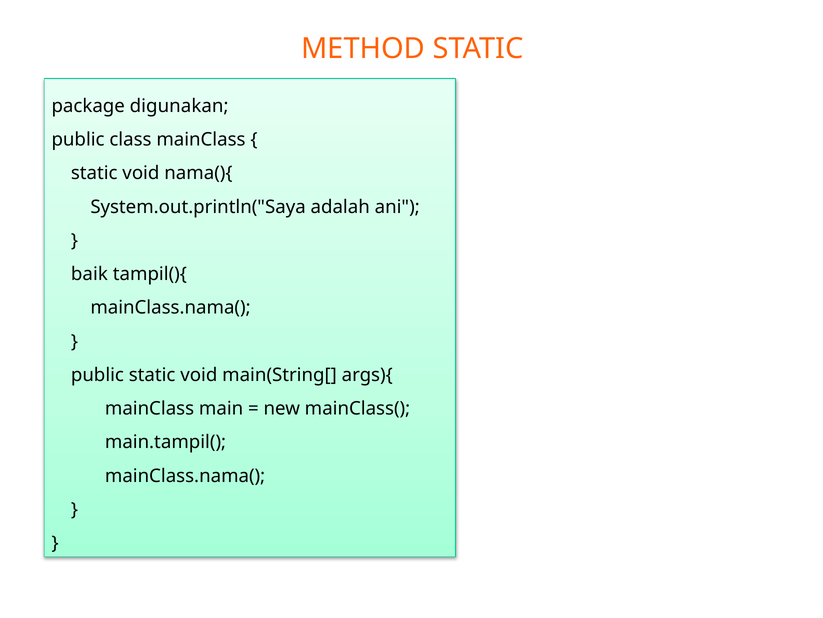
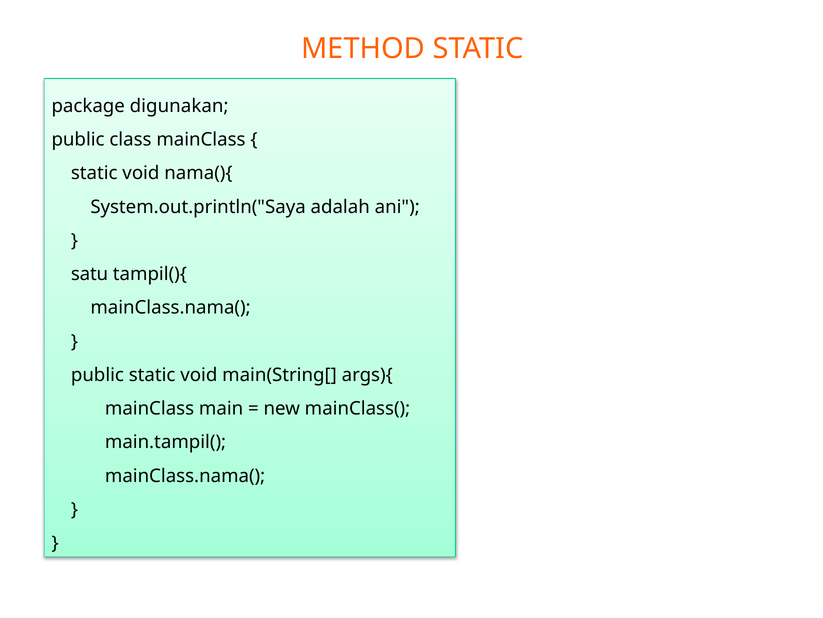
baik: baik -> satu
